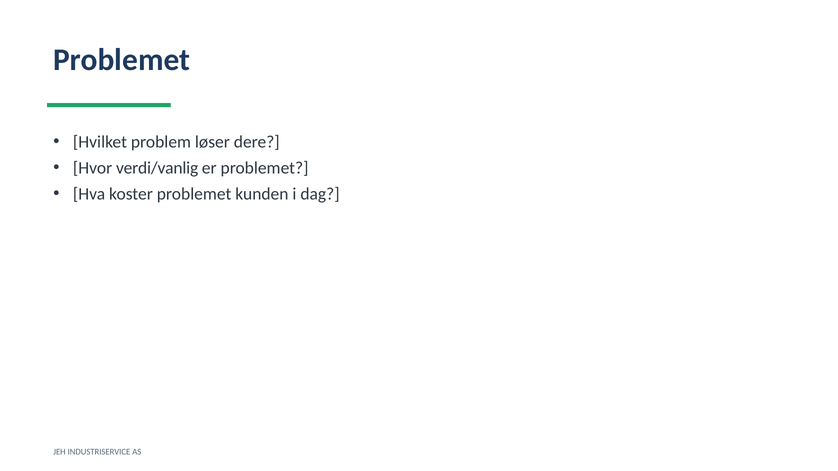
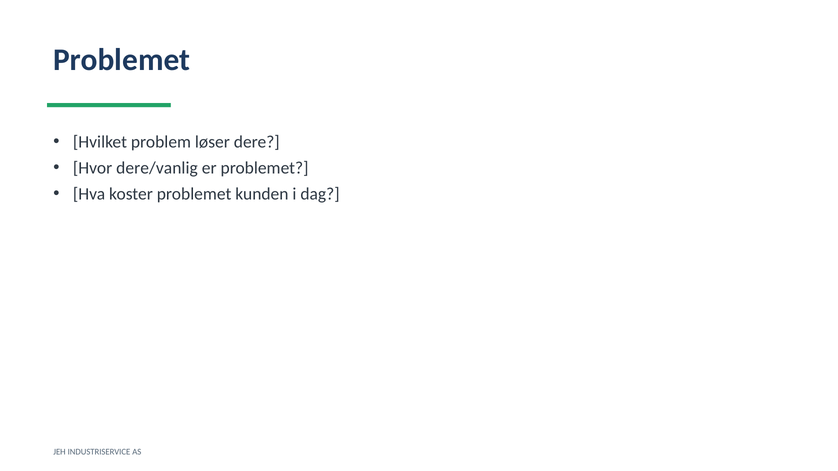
verdi/vanlig: verdi/vanlig -> dere/vanlig
